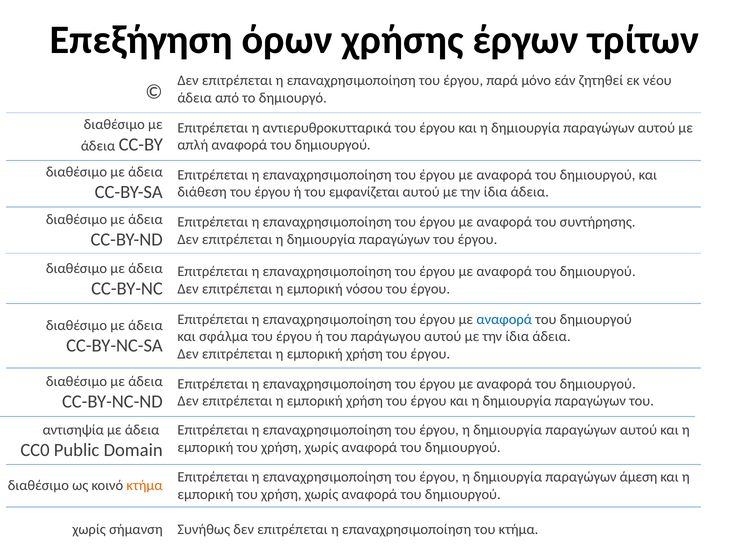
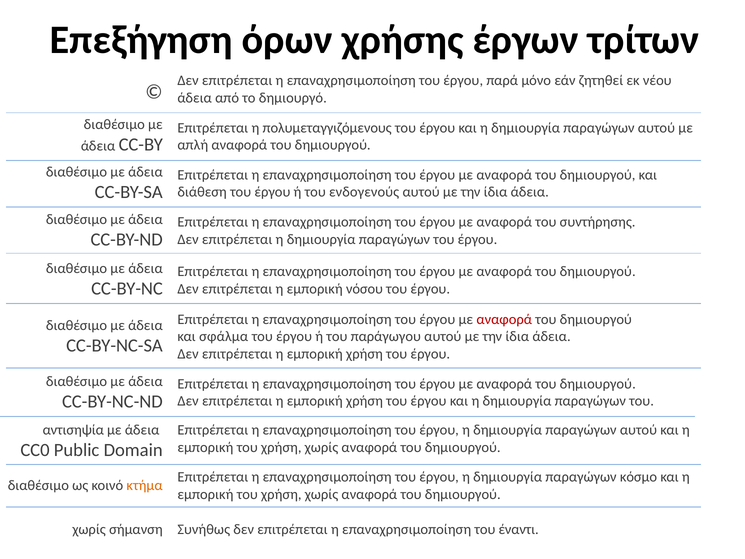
αντιερυθροκυτταρικά: αντιερυθροκυτταρικά -> πολυμεταγγιζόμενους
εμφανίζεται: εμφανίζεται -> ενδογενούς
αναφορά at (504, 319) colour: blue -> red
άμεση: άμεση -> κόσμο
του κτήμα: κτήμα -> έναντι
